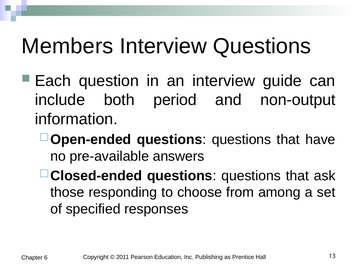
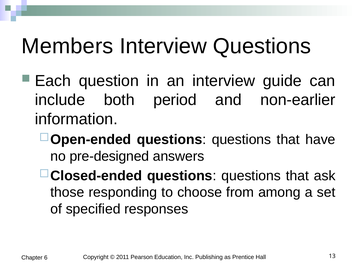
non-output: non-output -> non-earlier
pre-available: pre-available -> pre-designed
